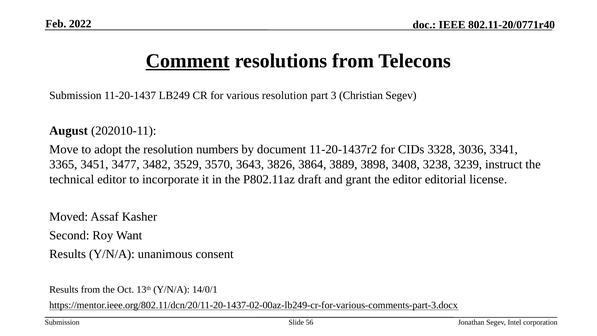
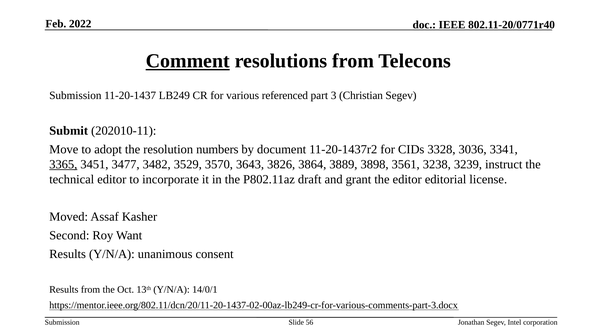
various resolution: resolution -> referenced
August: August -> Submit
3365 underline: none -> present
3408: 3408 -> 3561
